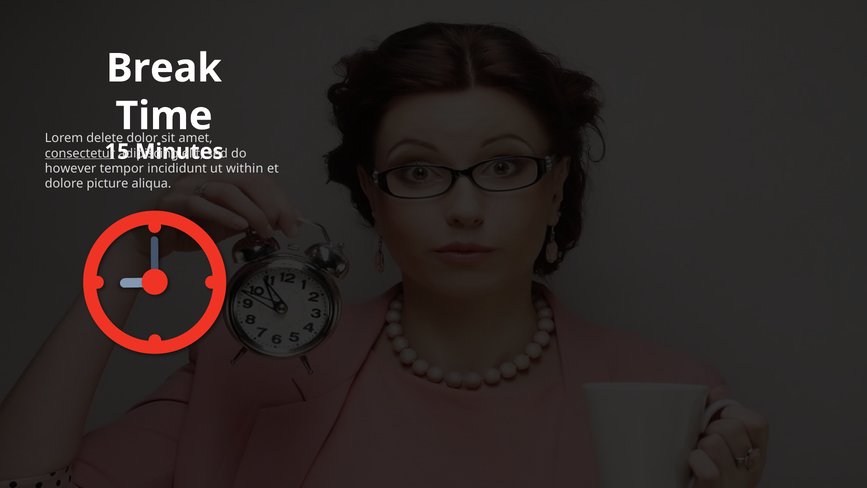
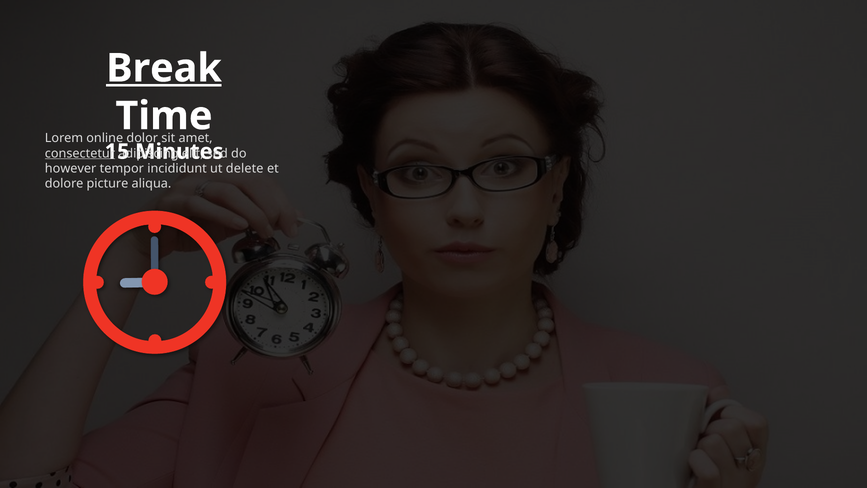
Break underline: none -> present
delete: delete -> online
within: within -> delete
